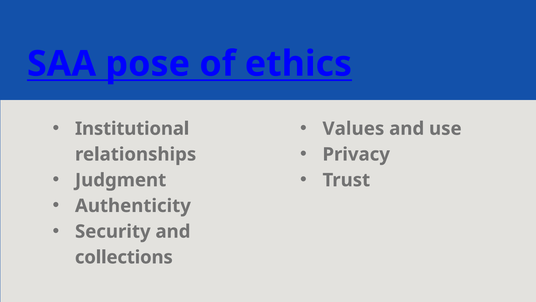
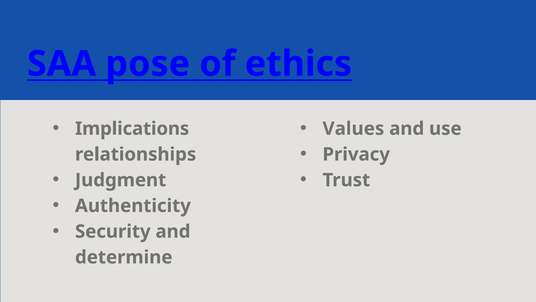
Institutional: Institutional -> Implications
collections: collections -> determine
